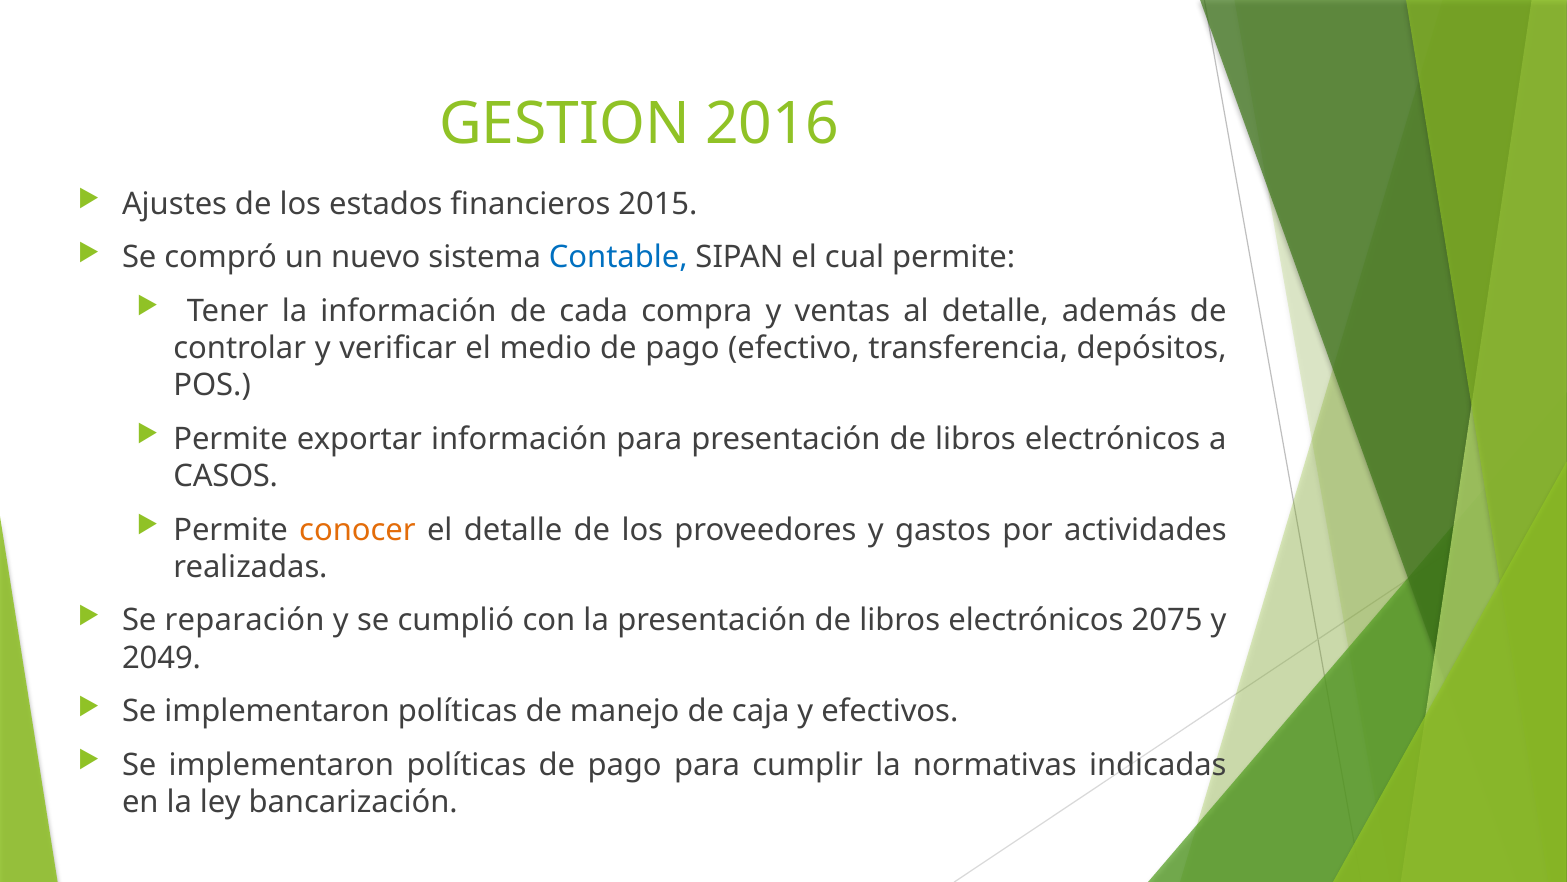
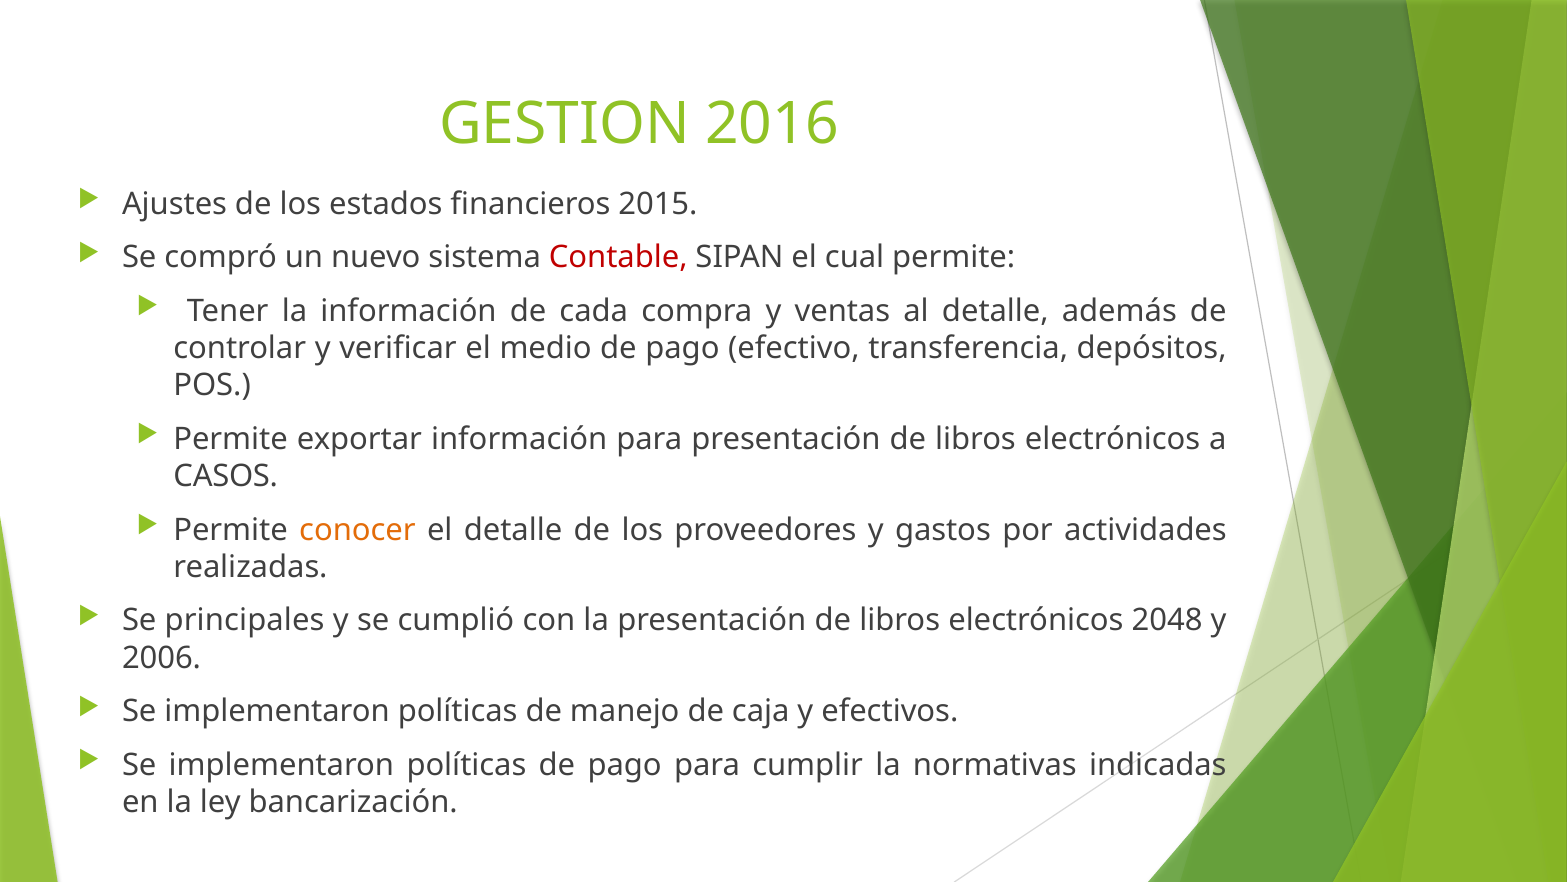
Contable colour: blue -> red
reparación: reparación -> principales
2075: 2075 -> 2048
2049: 2049 -> 2006
